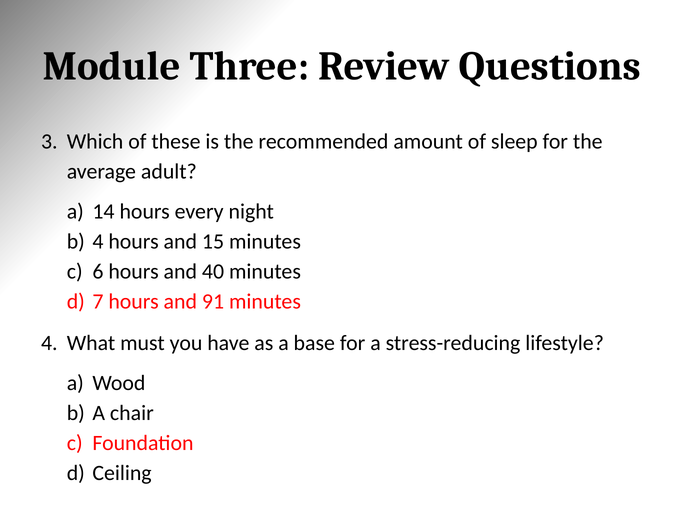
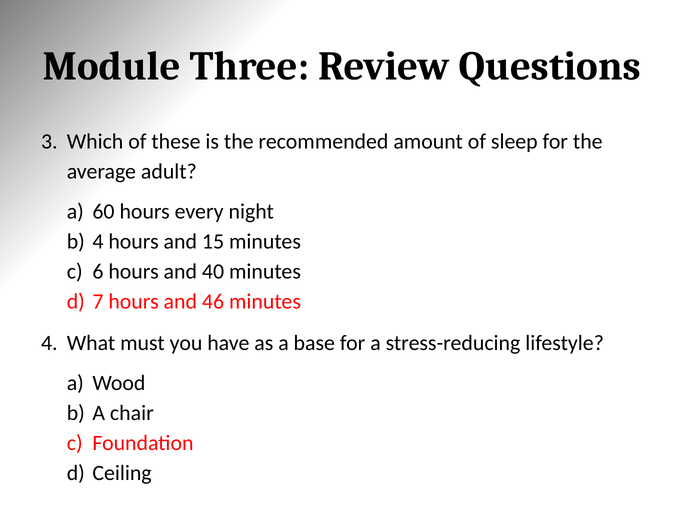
14: 14 -> 60
91: 91 -> 46
